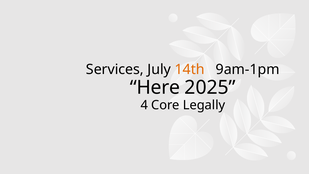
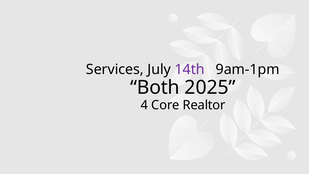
14th colour: orange -> purple
Here: Here -> Both
Legally: Legally -> Realtor
